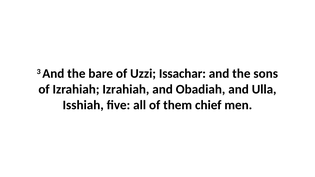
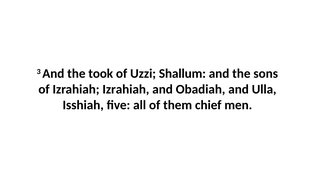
bare: bare -> took
Issachar: Issachar -> Shallum
